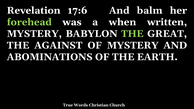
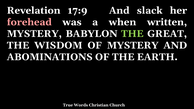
17:6: 17:6 -> 17:9
balm: balm -> slack
forehead colour: light green -> pink
AGAINST: AGAINST -> WISDOM
